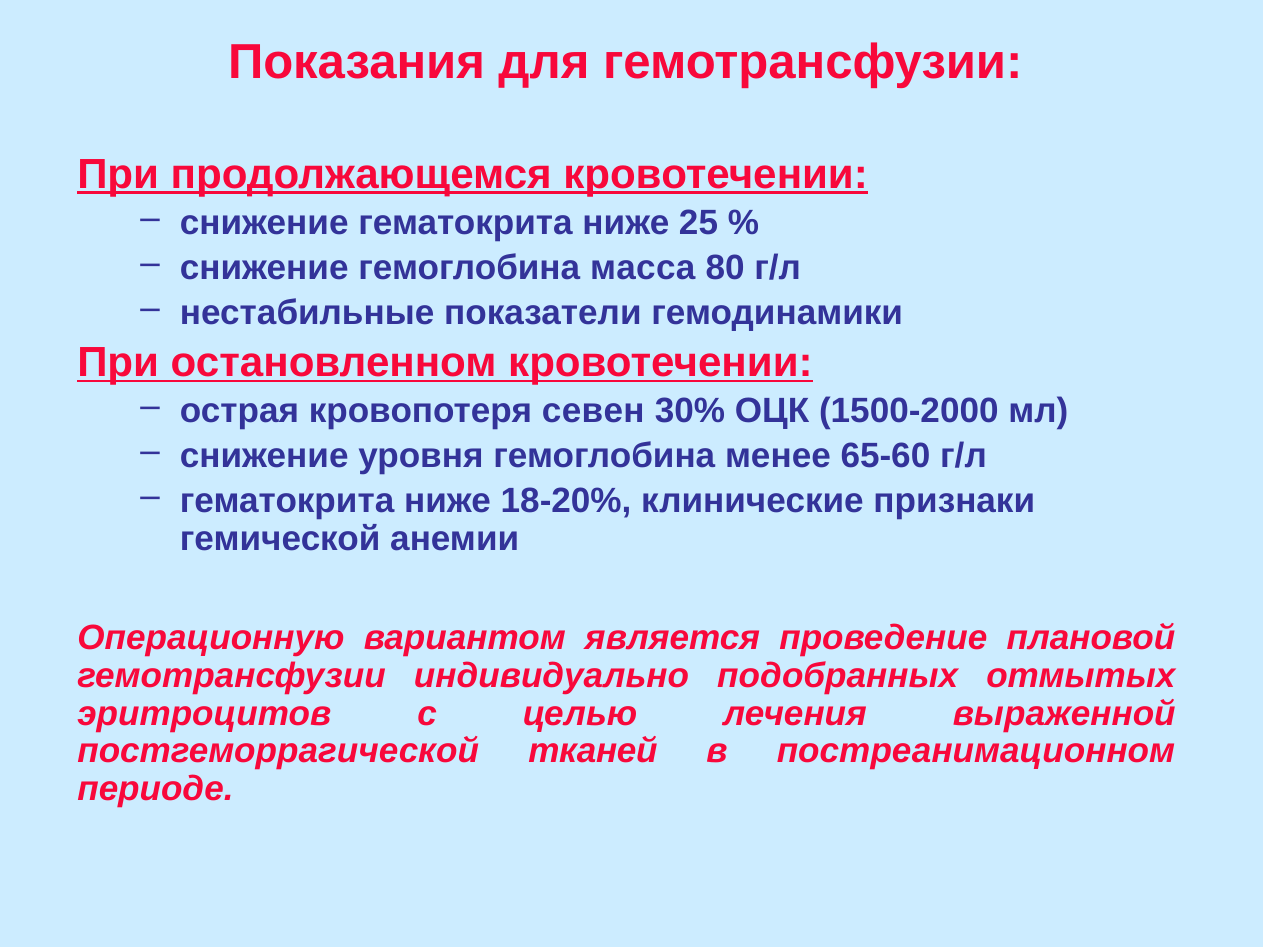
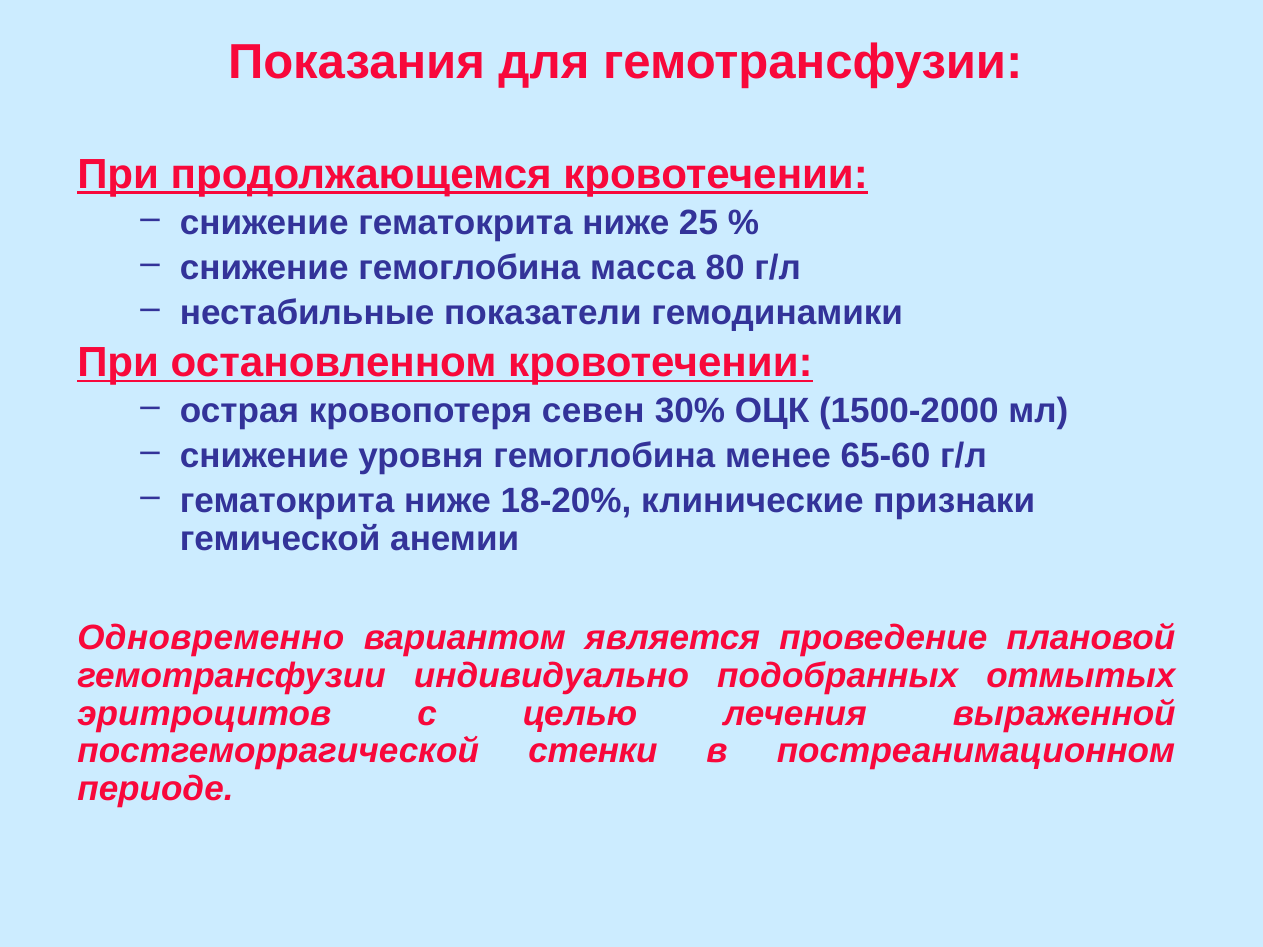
Операционную: Операционную -> Одновременно
тканей: тканей -> стенки
